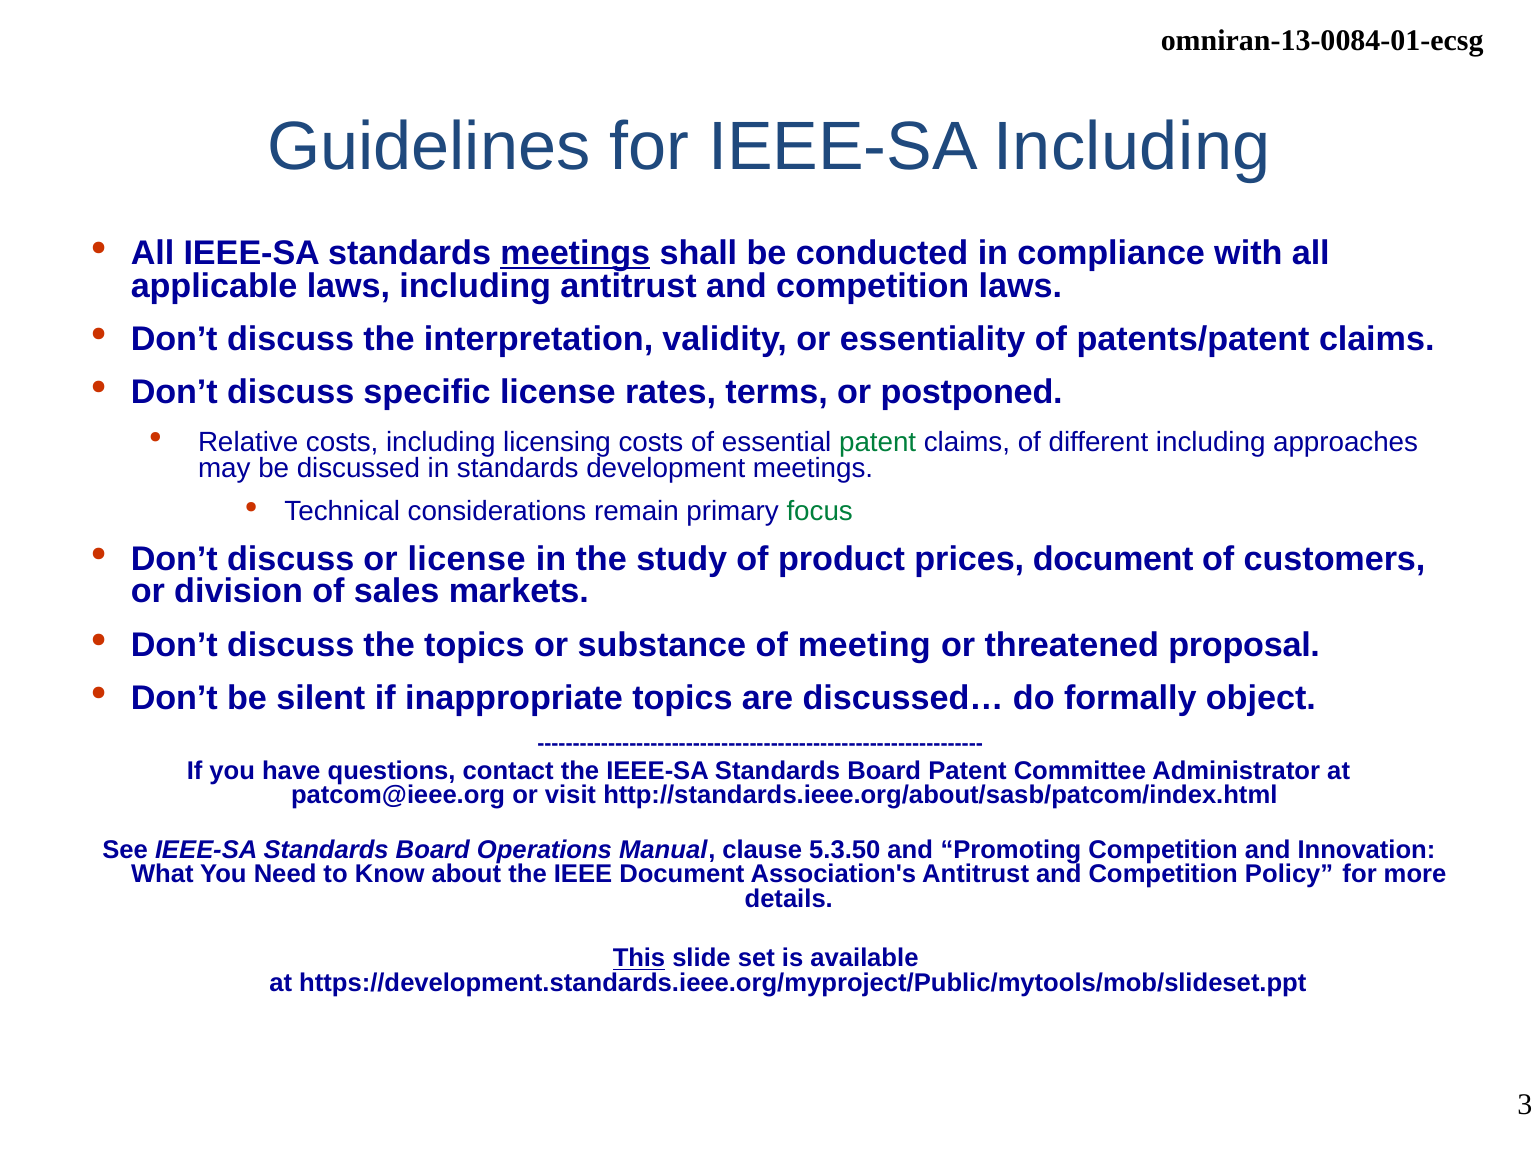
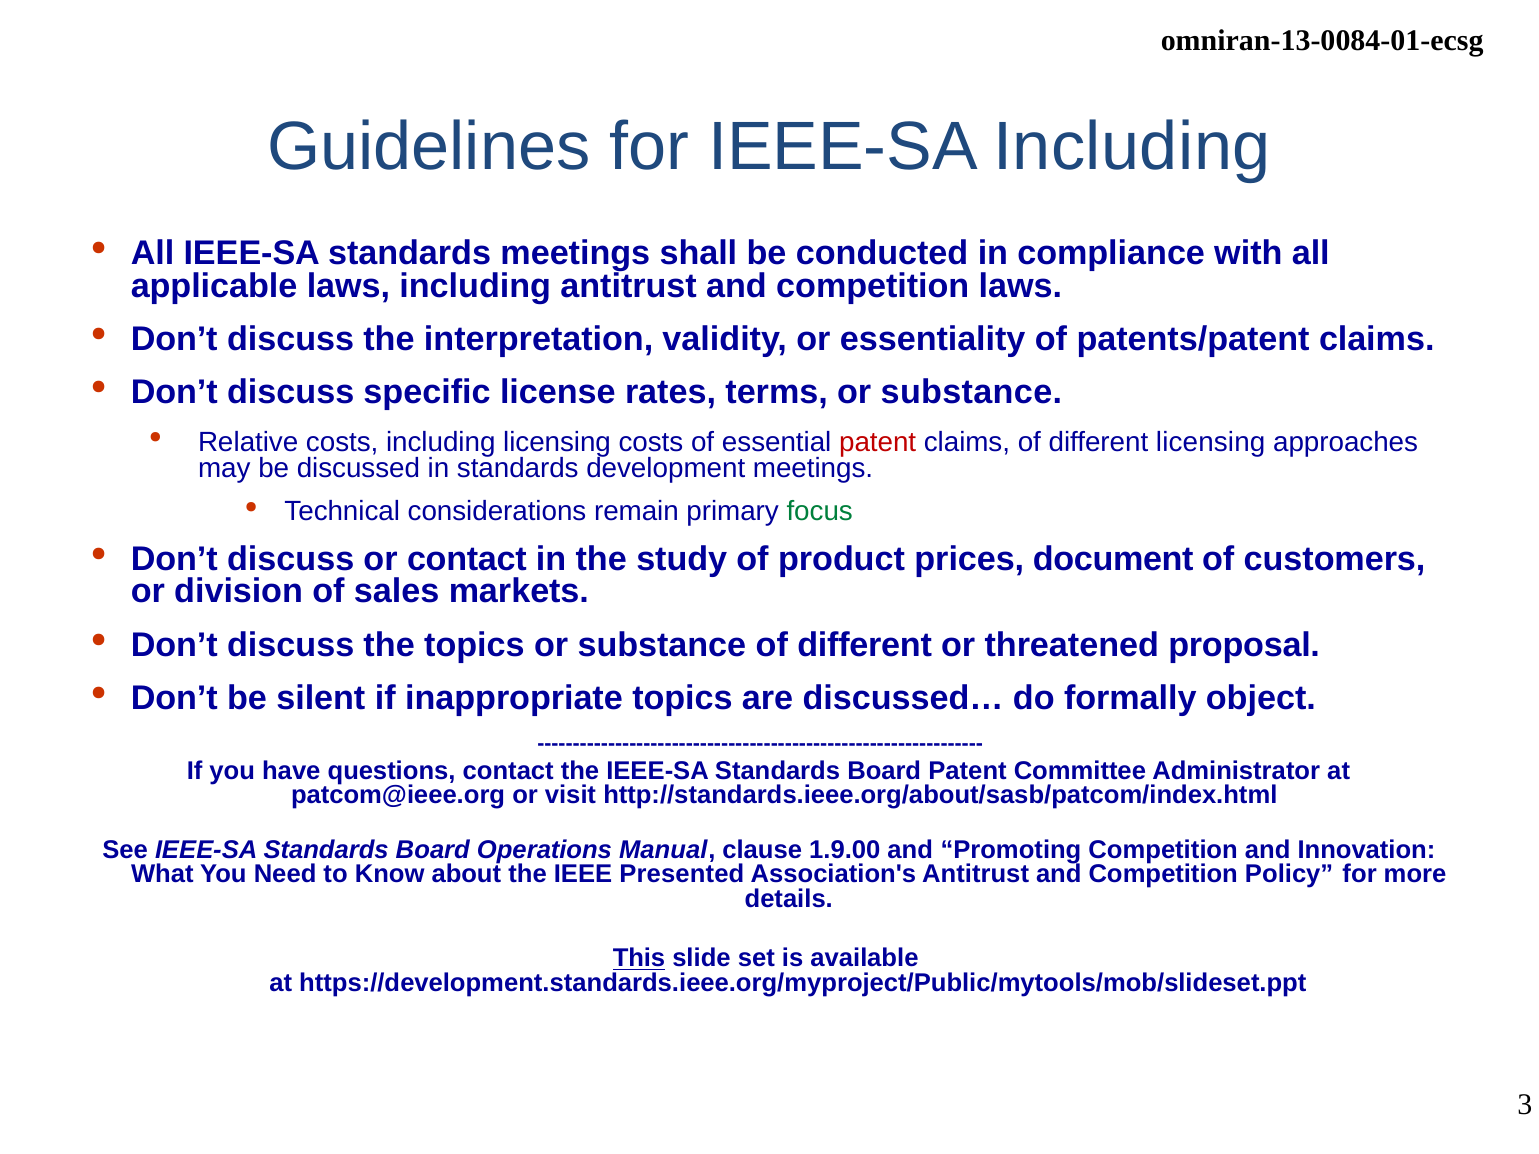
meetings at (575, 253) underline: present -> none
terms or postponed: postponed -> substance
patent at (878, 442) colour: green -> red
different including: including -> licensing
or license: license -> contact
substance of meeting: meeting -> different
5.3.50: 5.3.50 -> 1.9.00
IEEE Document: Document -> Presented
